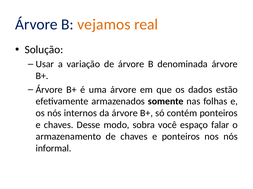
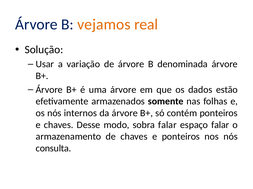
sobra você: você -> falar
informal: informal -> consulta
